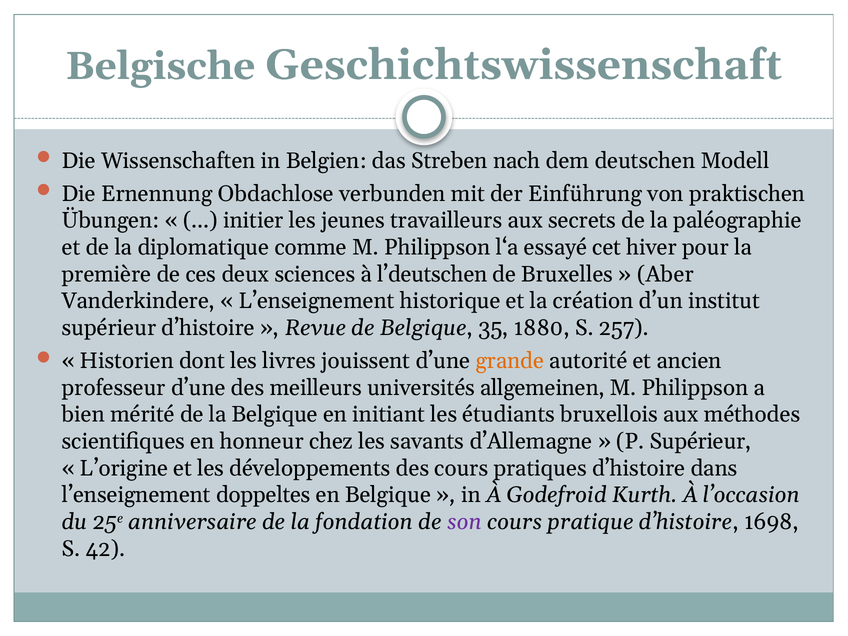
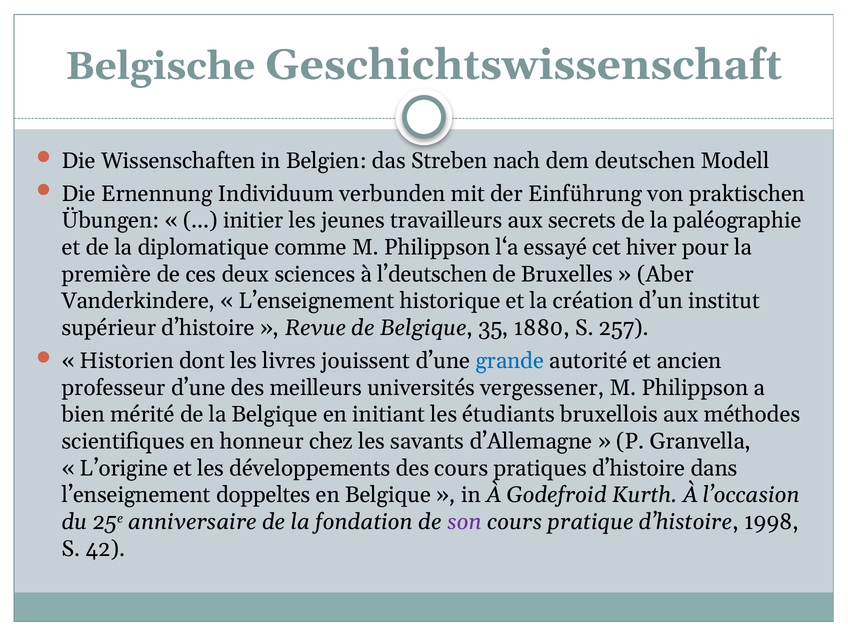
Obdachlose: Obdachlose -> Individuum
grande colour: orange -> blue
allgemeinen: allgemeinen -> vergessener
P Supérieur: Supérieur -> Granvella
1698: 1698 -> 1998
